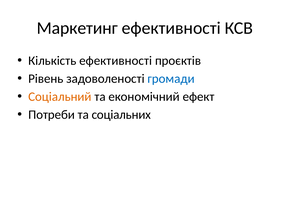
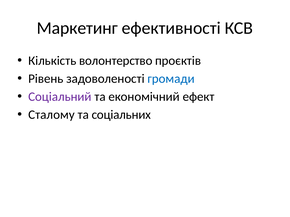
Кількість ефективності: ефективності -> волонтерство
Соціальний colour: orange -> purple
Потреби: Потреби -> Сталому
